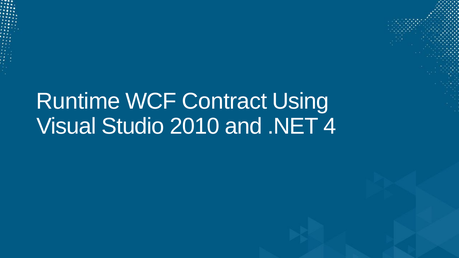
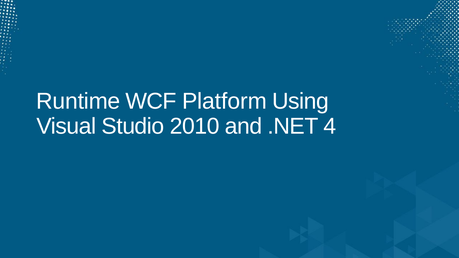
Contract: Contract -> Platform
